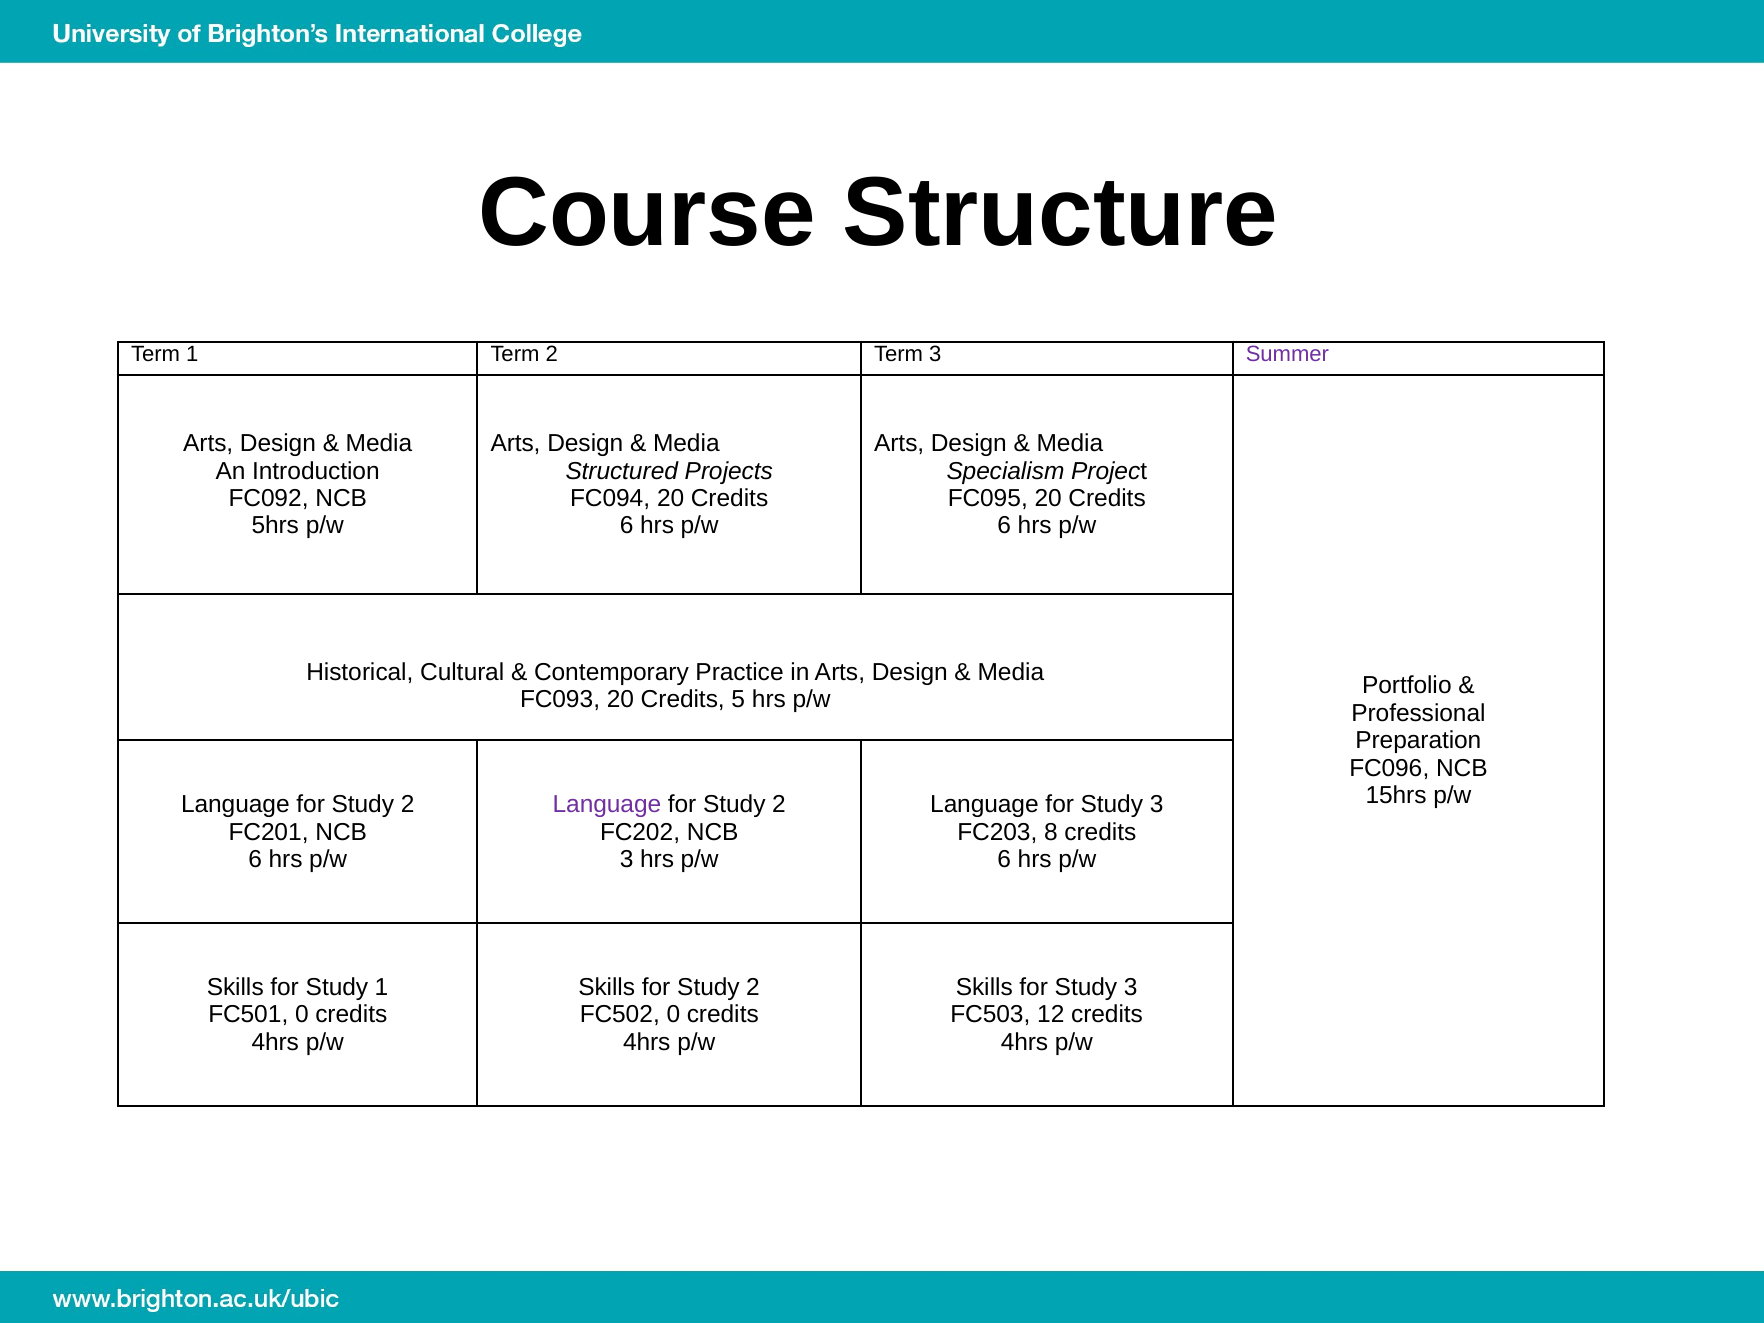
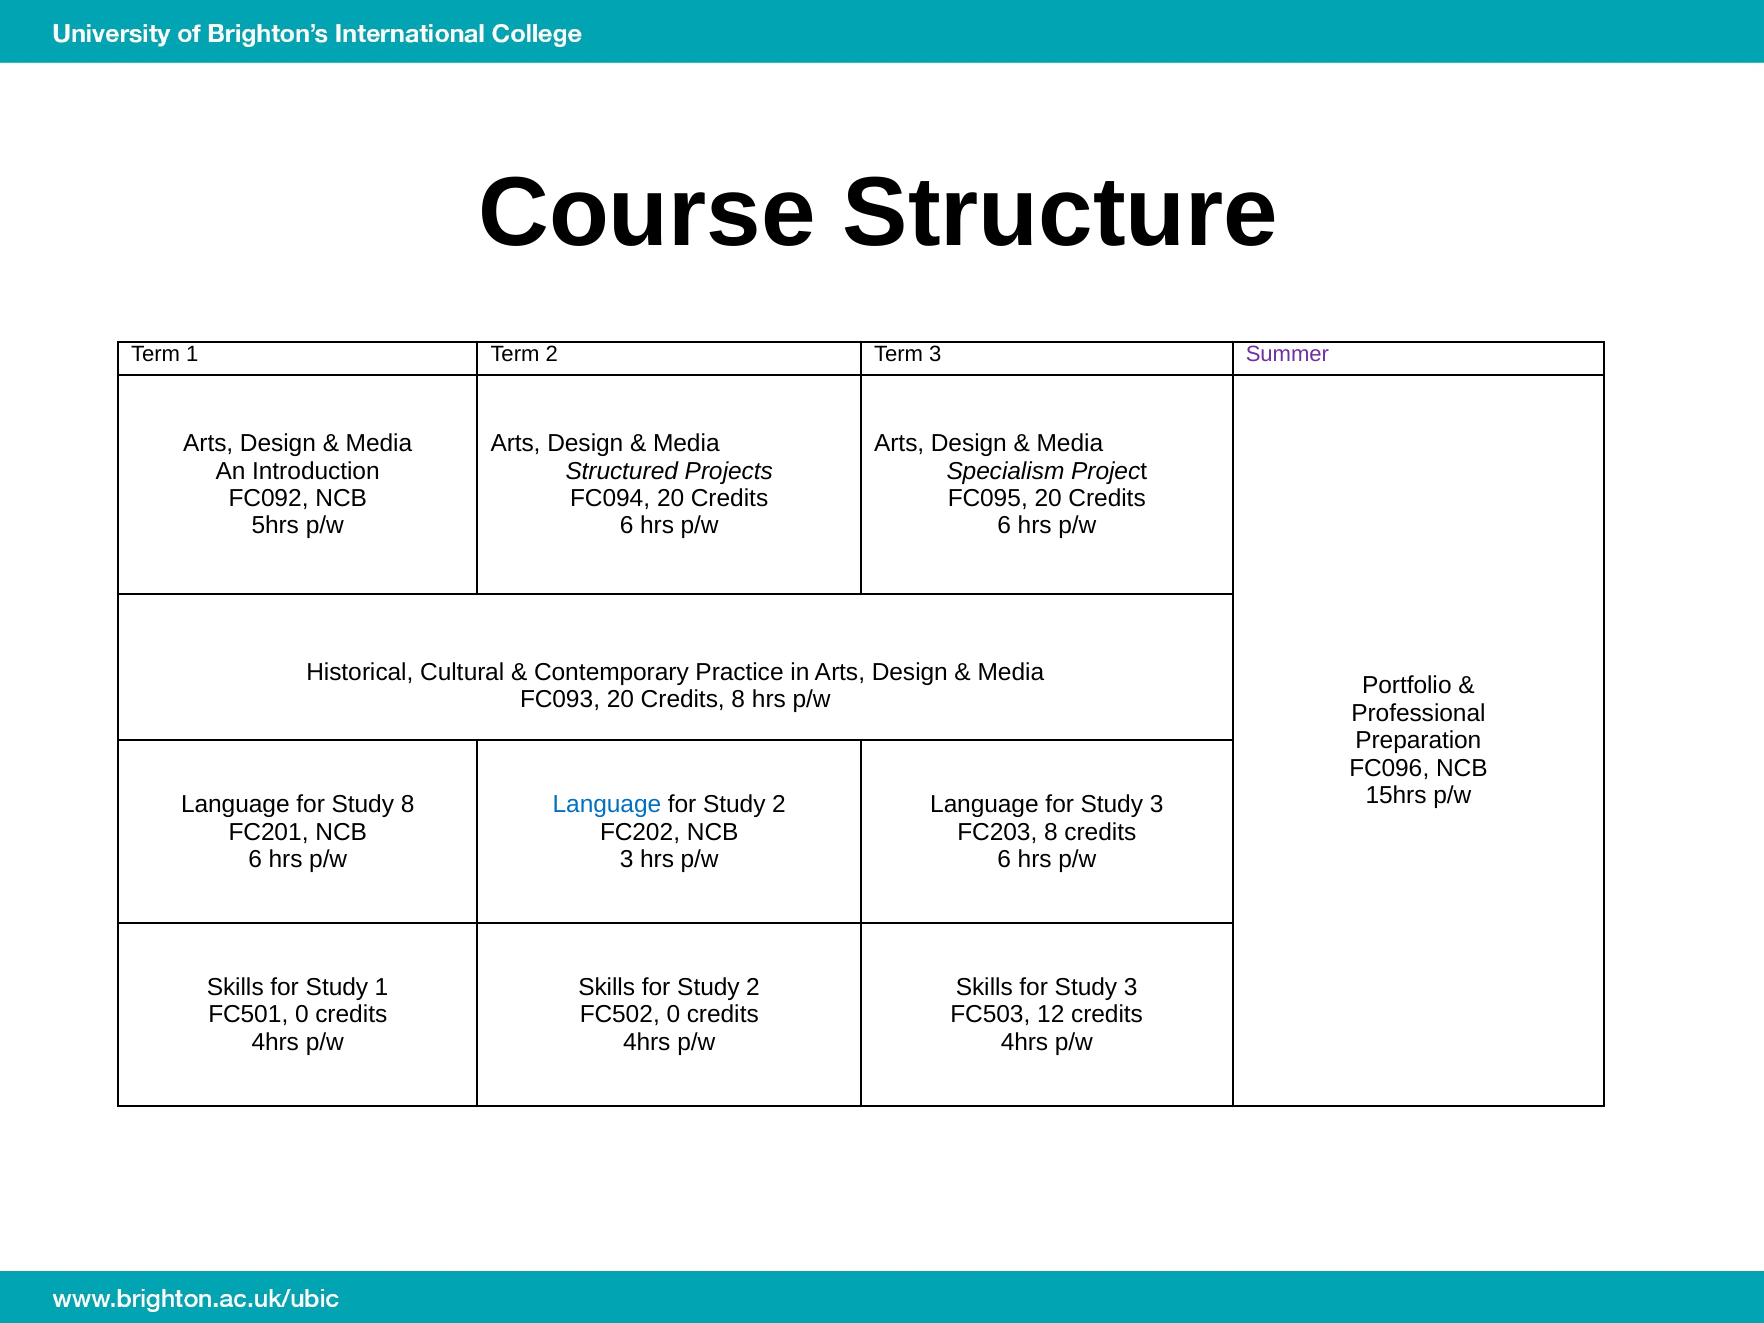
Credits 5: 5 -> 8
2 at (408, 805): 2 -> 8
Language at (607, 805) colour: purple -> blue
